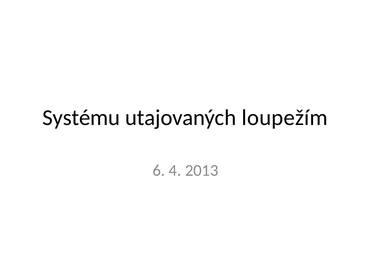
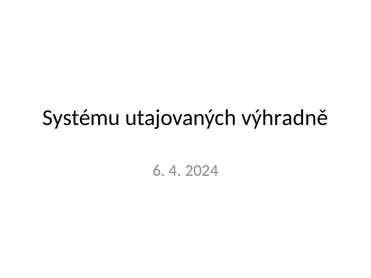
loupežím: loupežím -> výhradně
2013: 2013 -> 2024
